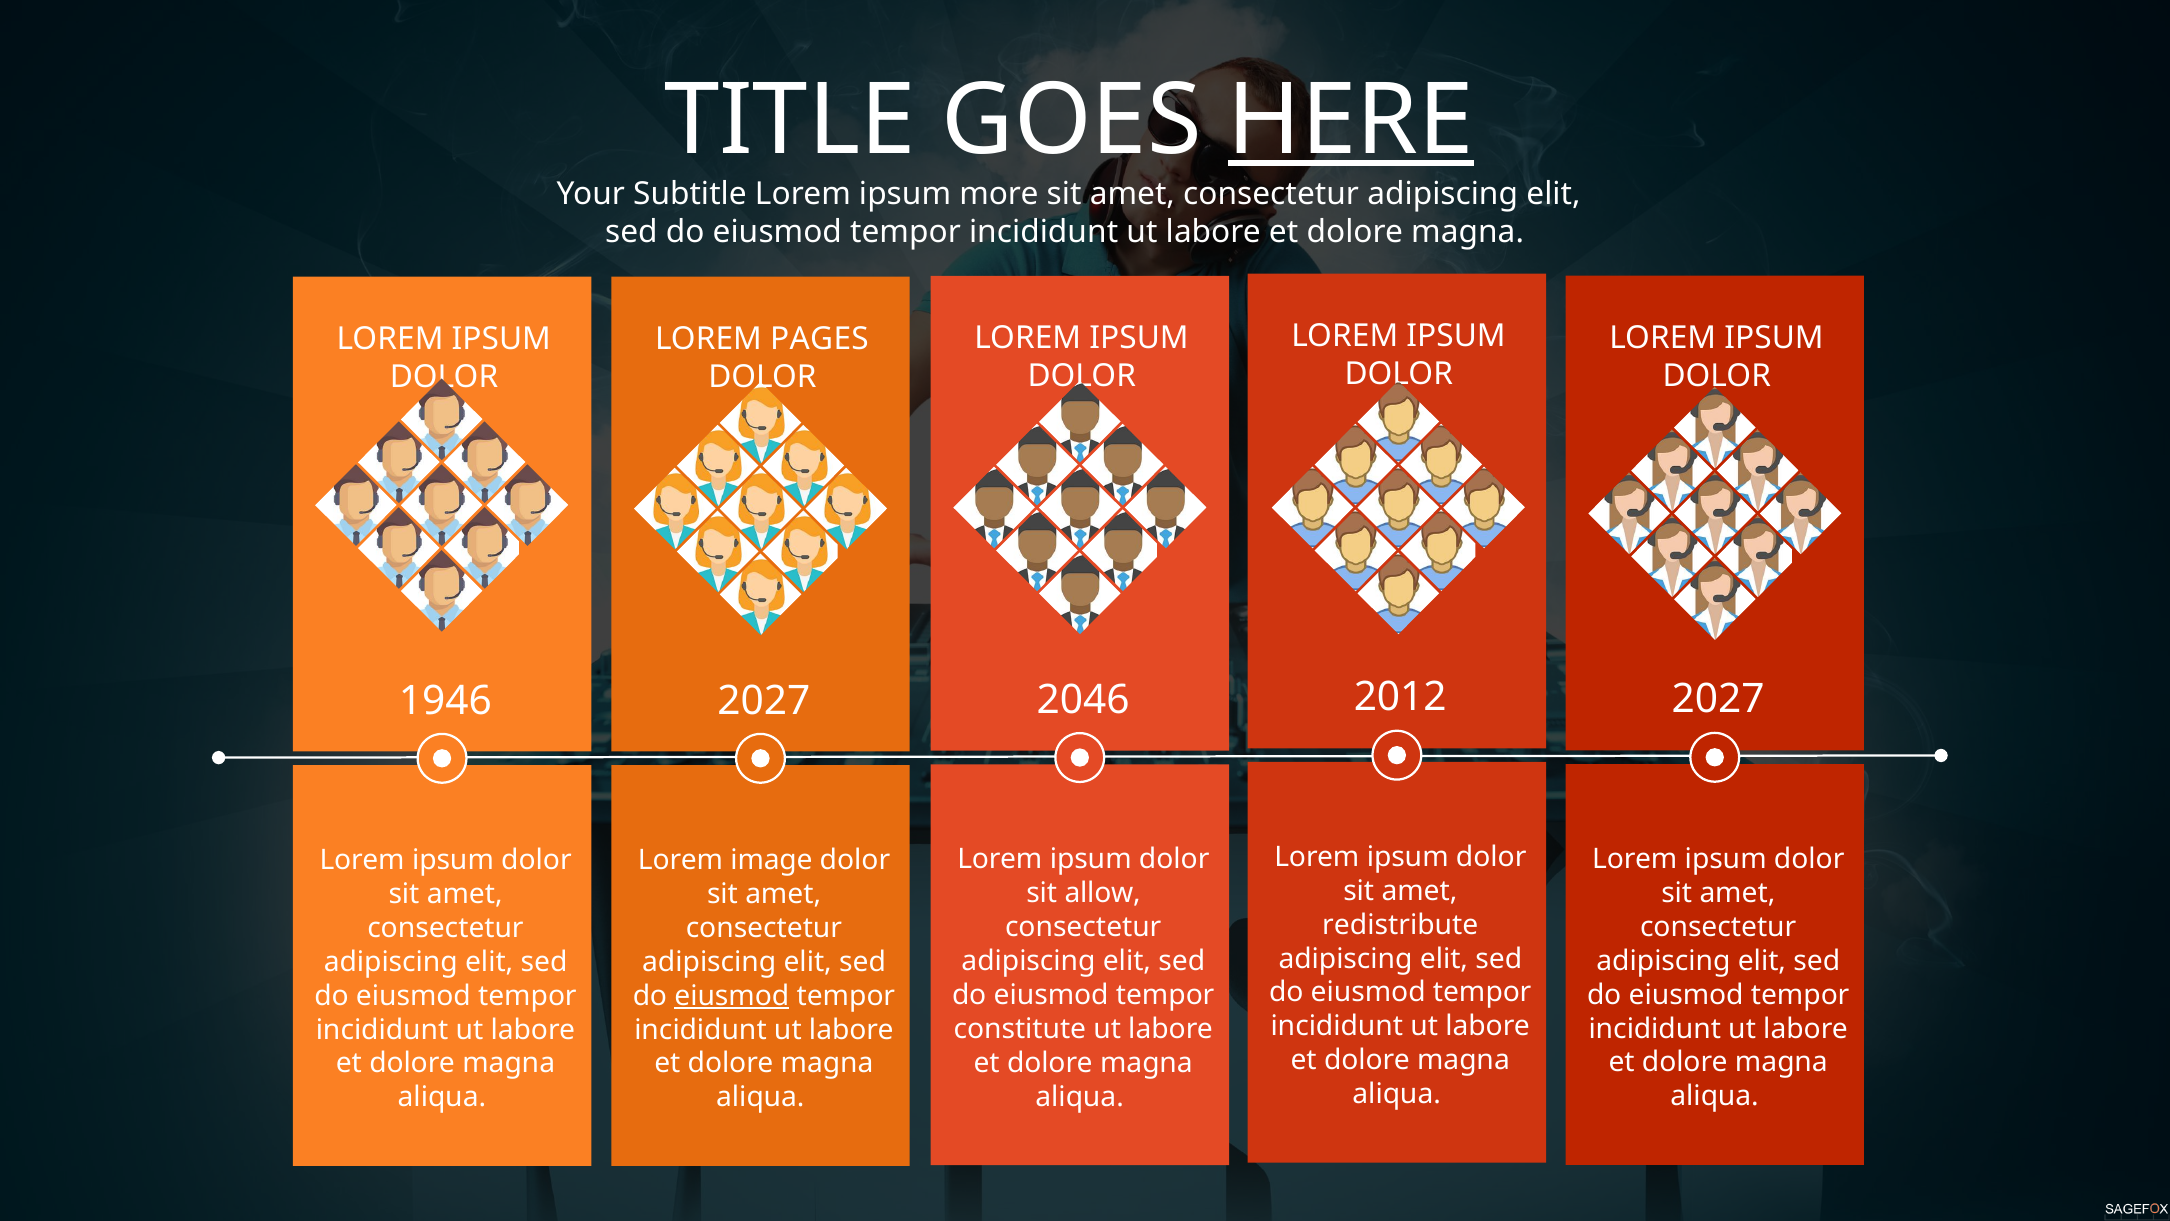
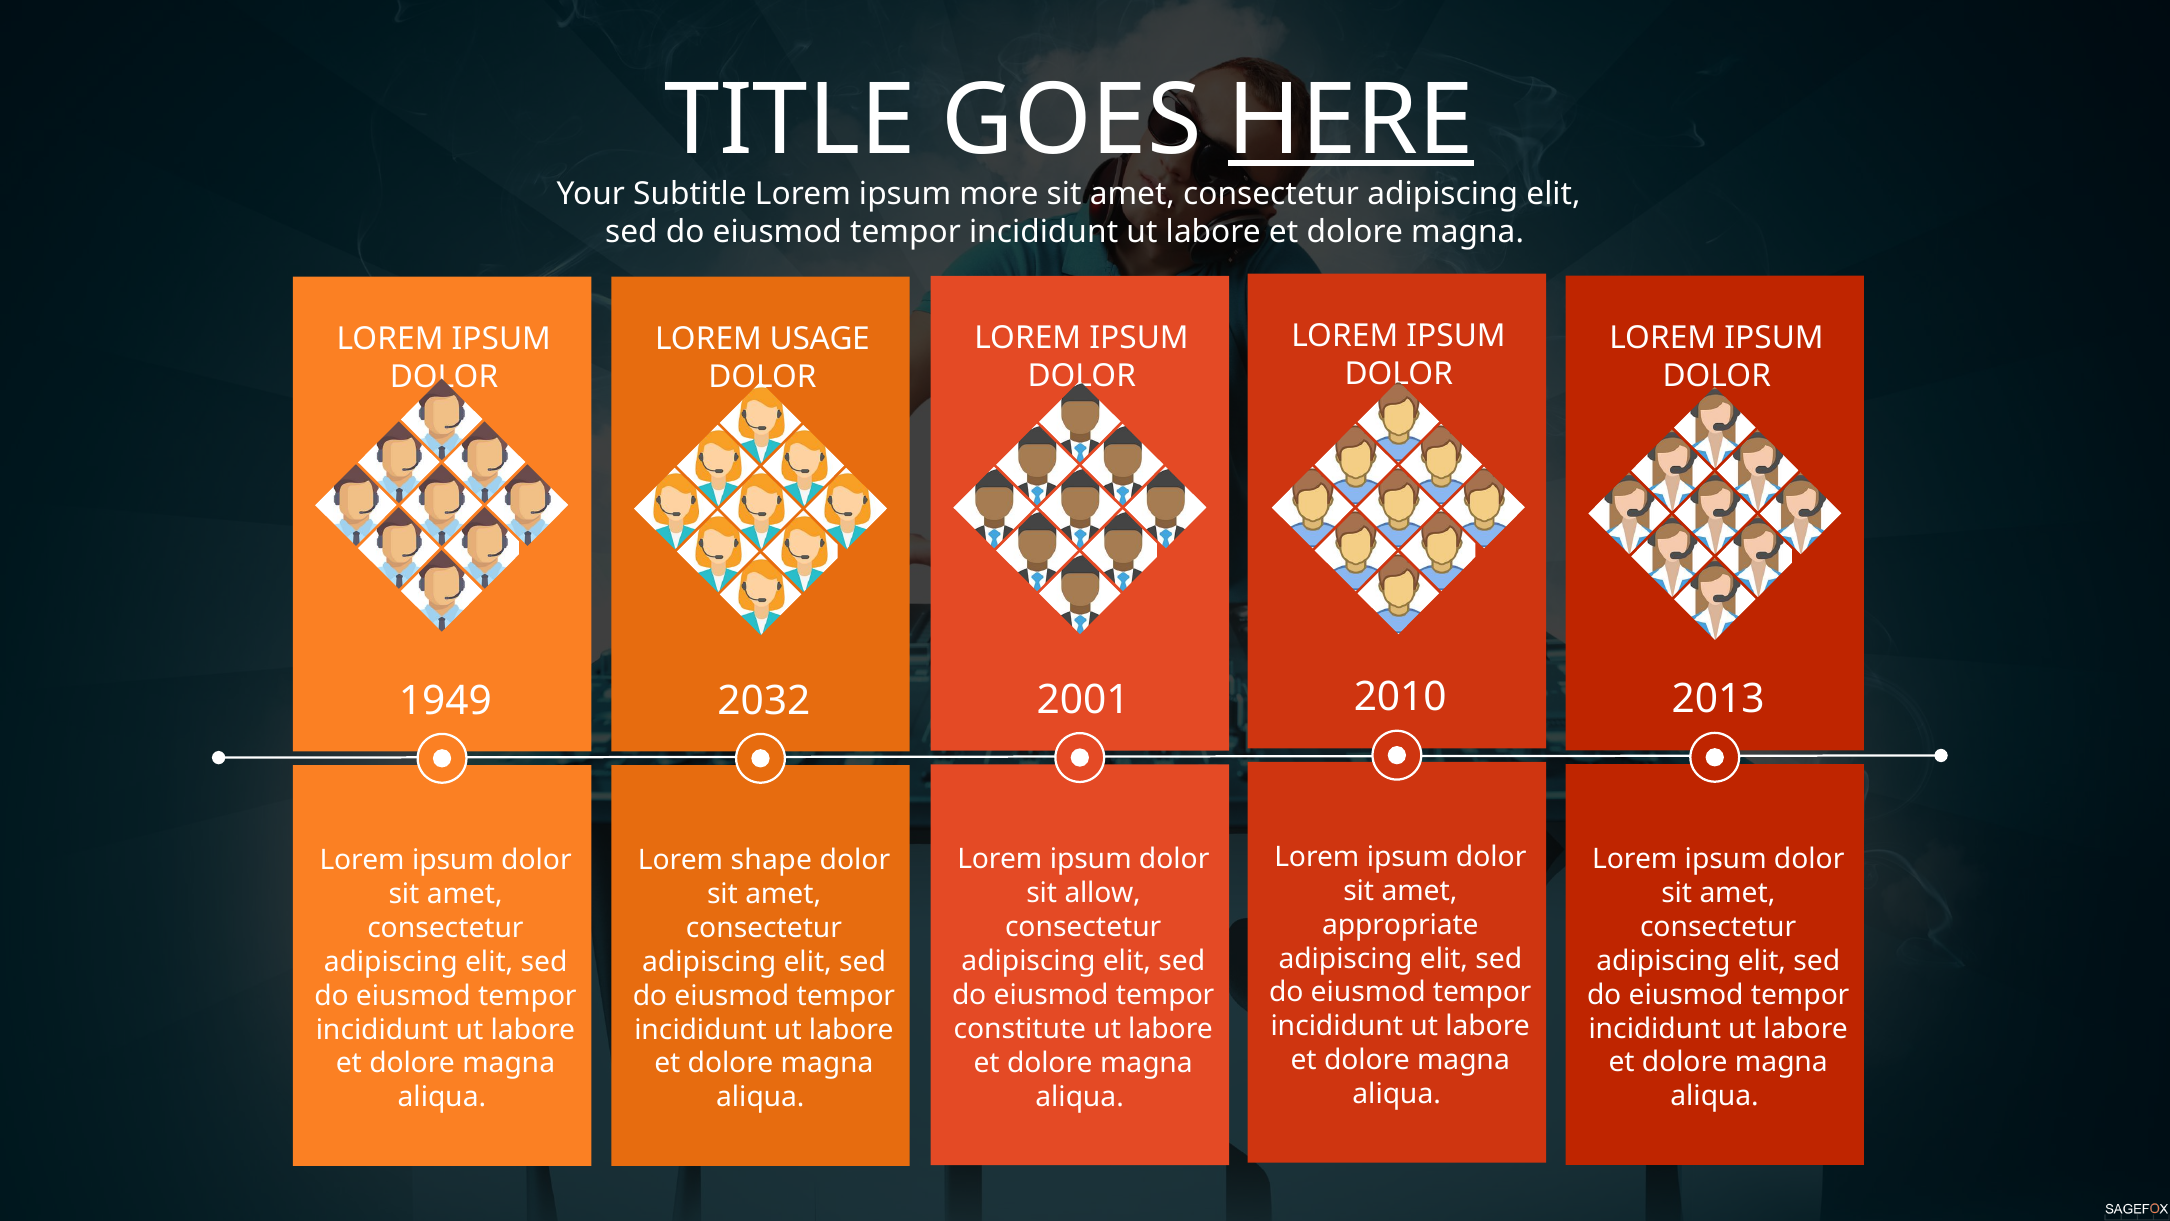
PAGES: PAGES -> USAGE
2012: 2012 -> 2010
2027 at (1718, 699): 2027 -> 2013
2046: 2046 -> 2001
1946: 1946 -> 1949
2027 at (764, 700): 2027 -> 2032
image: image -> shape
redistribute: redistribute -> appropriate
eiusmod at (732, 995) underline: present -> none
